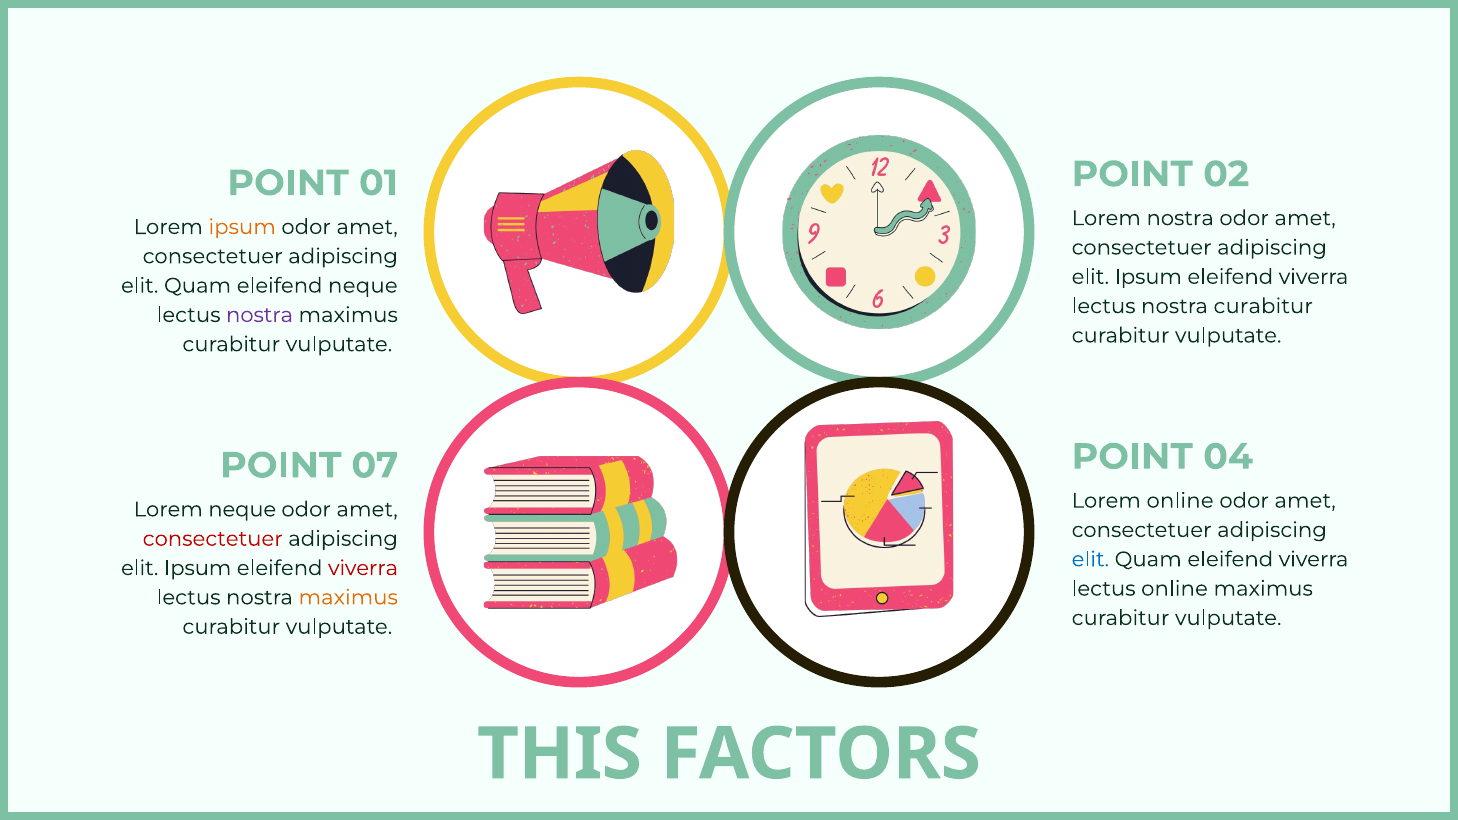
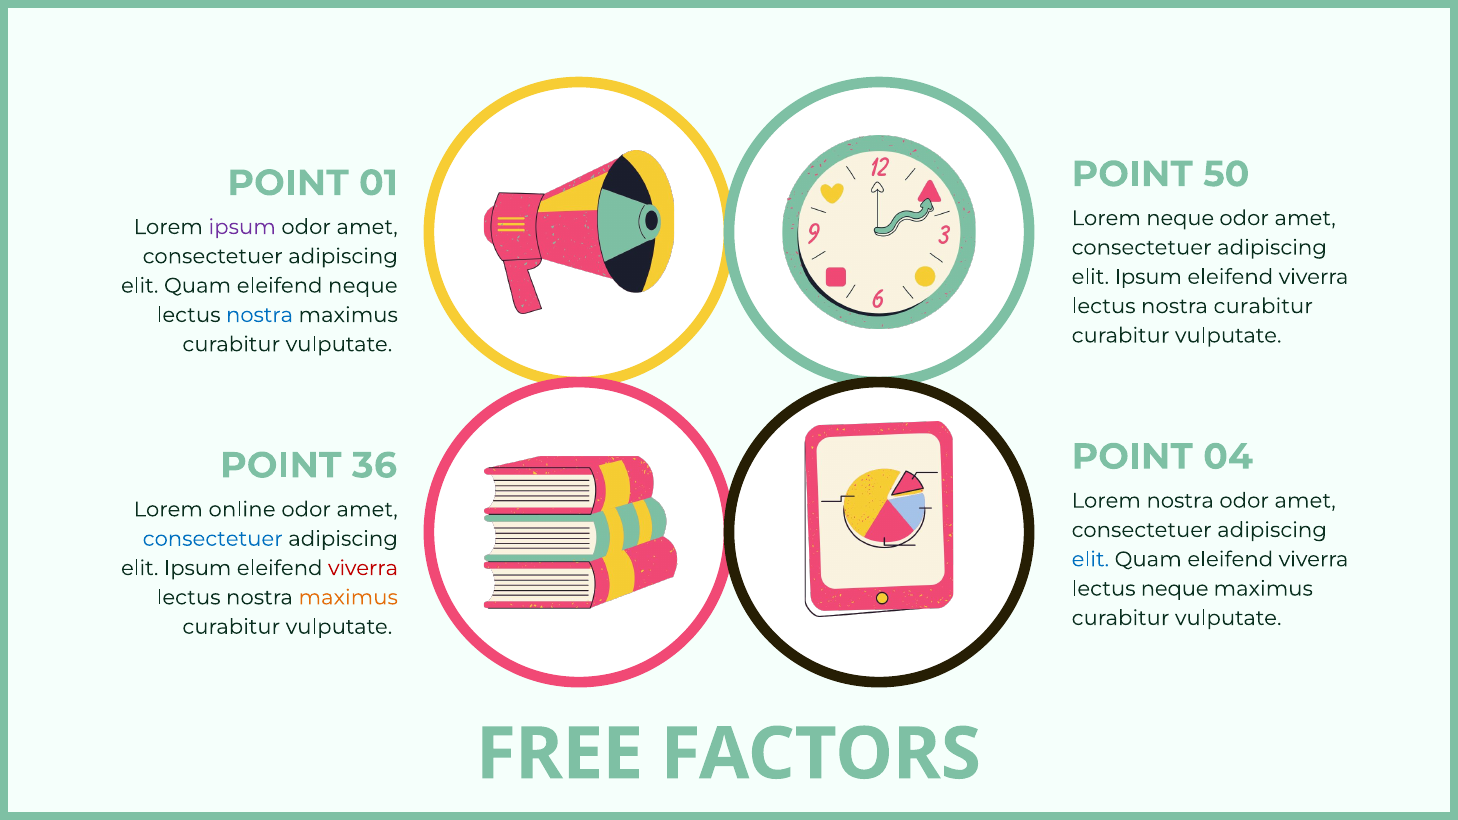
02: 02 -> 50
Lorem nostra: nostra -> neque
ipsum at (242, 227) colour: orange -> purple
nostra at (260, 315) colour: purple -> blue
07: 07 -> 36
Lorem online: online -> nostra
Lorem neque: neque -> online
consectetuer at (213, 539) colour: red -> blue
lectus online: online -> neque
THIS: THIS -> FREE
